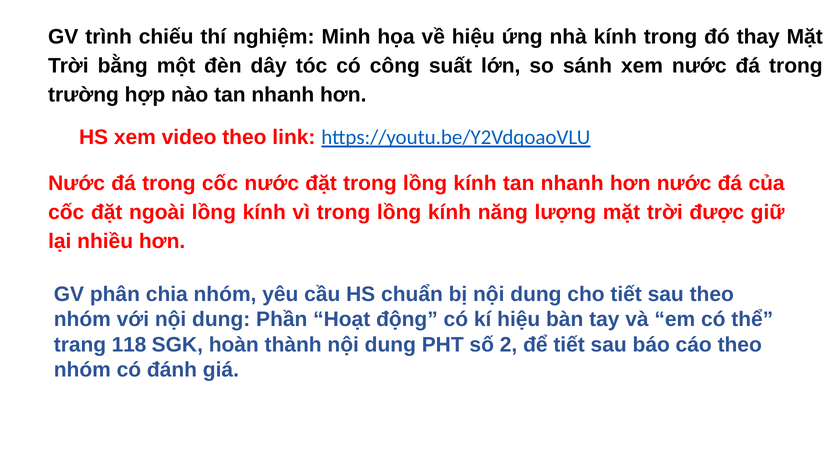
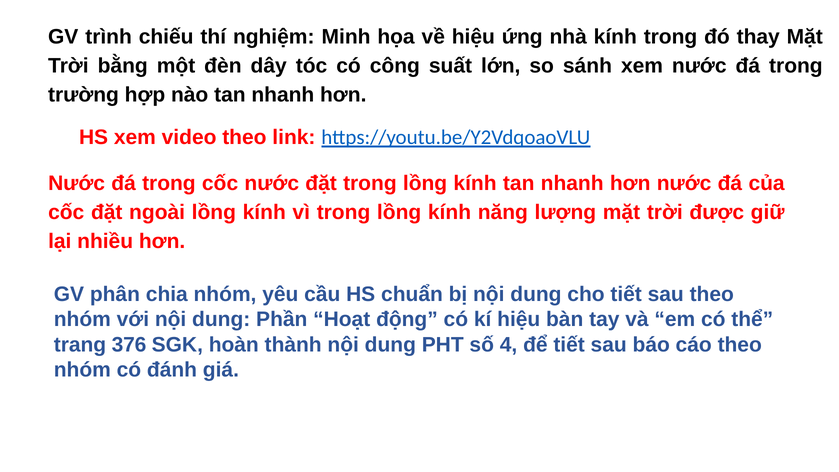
118: 118 -> 376
2: 2 -> 4
